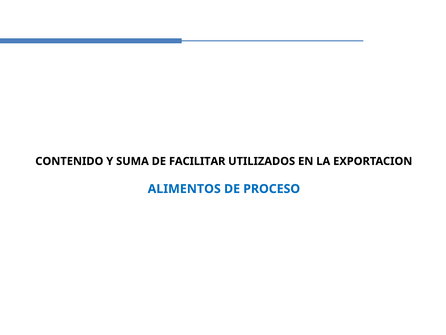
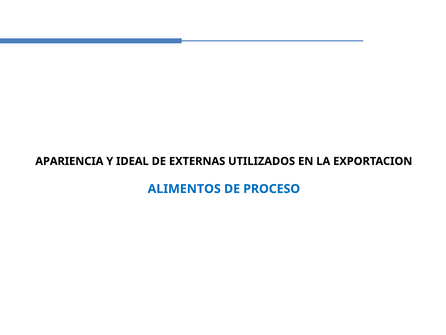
CONTENIDO: CONTENIDO -> APARIENCIA
SUMA: SUMA -> IDEAL
FACILITAR: FACILITAR -> EXTERNAS
